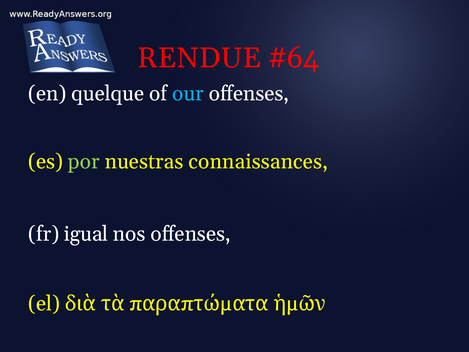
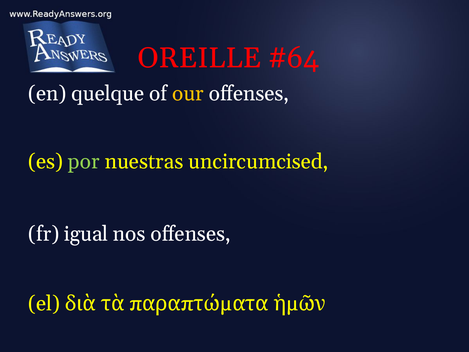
RENDUE: RENDUE -> OREILLE
our colour: light blue -> yellow
connaissances: connaissances -> uncircumcised
